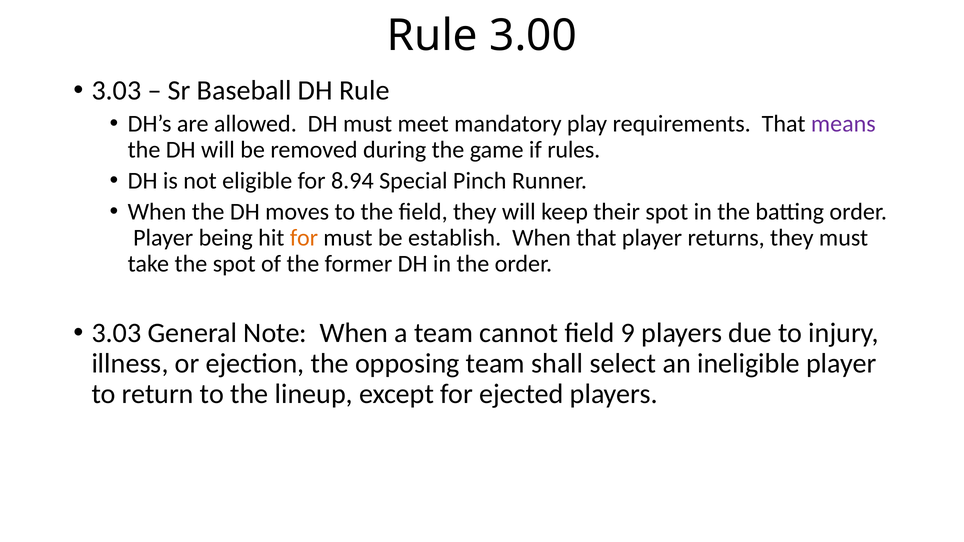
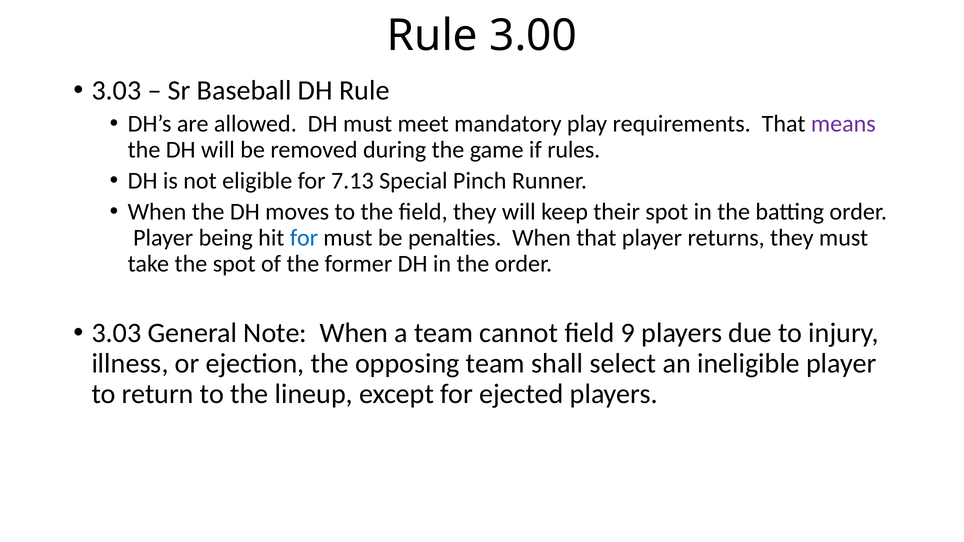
8.94: 8.94 -> 7.13
for at (304, 238) colour: orange -> blue
establish: establish -> penalties
